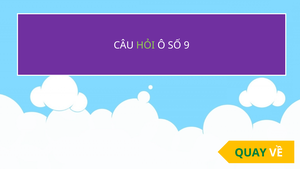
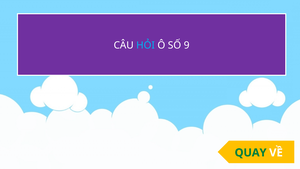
HỎI colour: light green -> light blue
